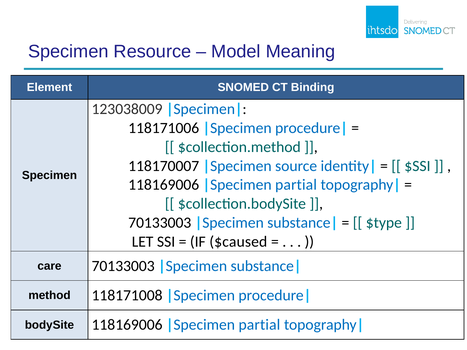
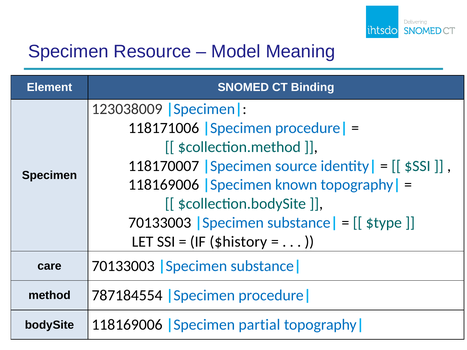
partial at (296, 185): partial -> known
$caused: $caused -> $history
118171008: 118171008 -> 787184554
